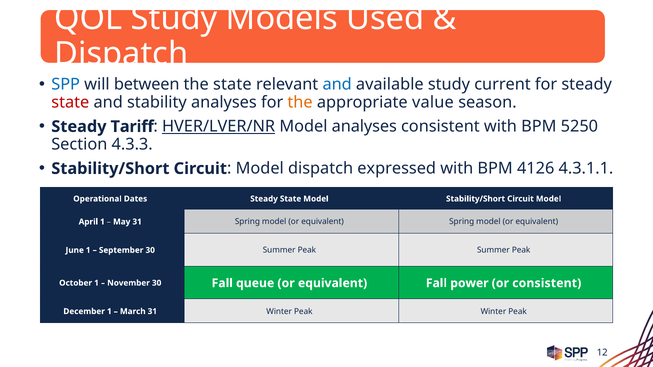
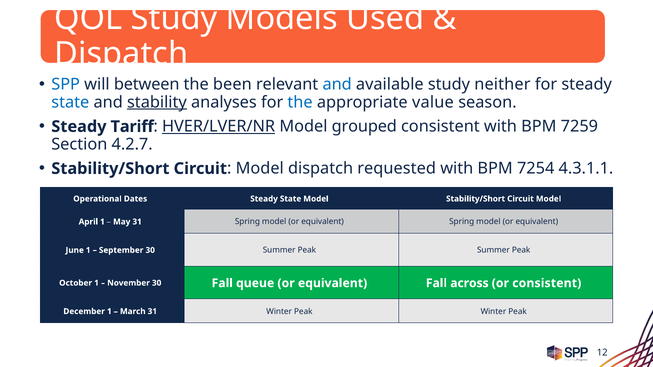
the state: state -> been
current: current -> neither
state at (70, 102) colour: red -> blue
stability underline: none -> present
the at (300, 102) colour: orange -> blue
Model analyses: analyses -> grouped
5250: 5250 -> 7259
4.3.3: 4.3.3 -> 4.2.7
expressed: expressed -> requested
4126: 4126 -> 7254
power: power -> across
